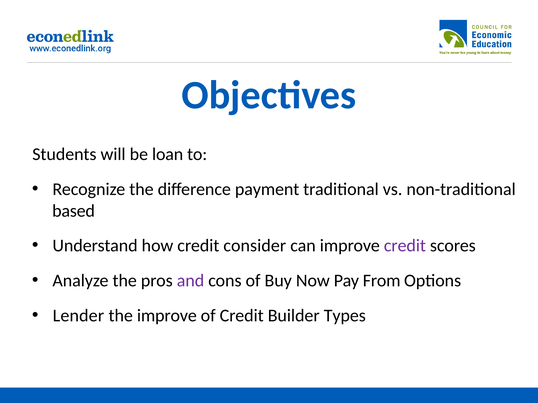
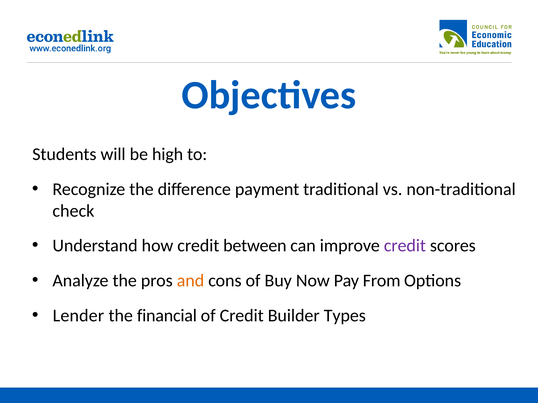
loan: loan -> high
based: based -> check
consider: consider -> between
and colour: purple -> orange
the improve: improve -> financial
